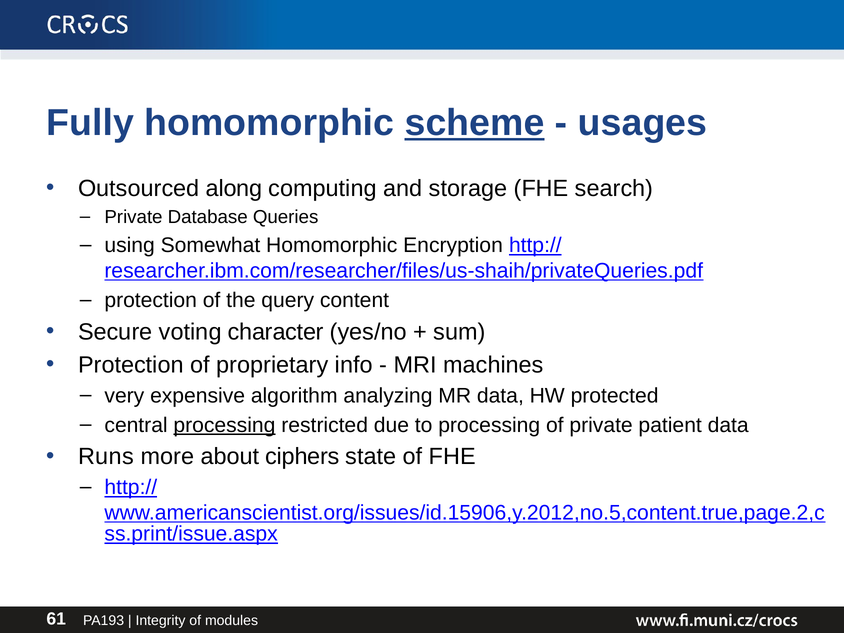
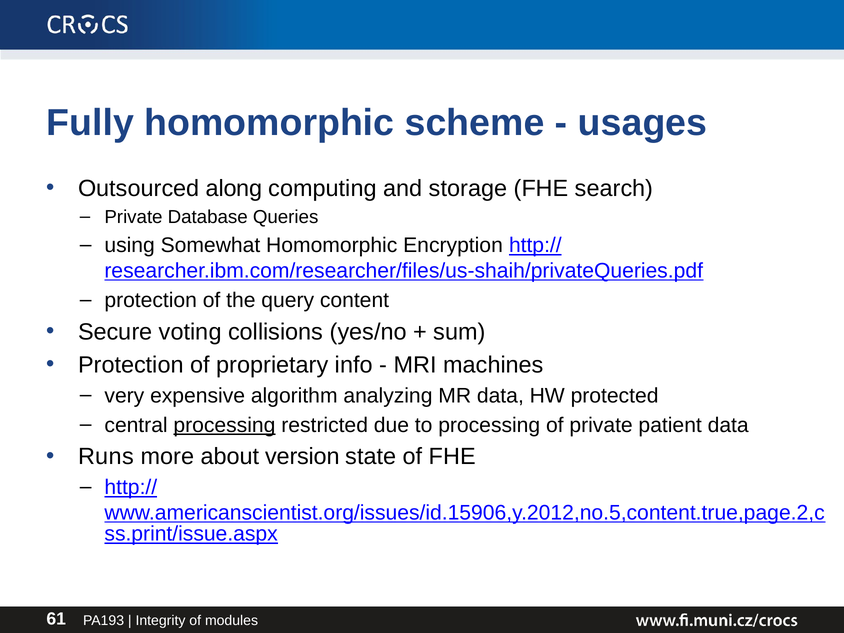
scheme underline: present -> none
character: character -> collisions
ciphers: ciphers -> version
